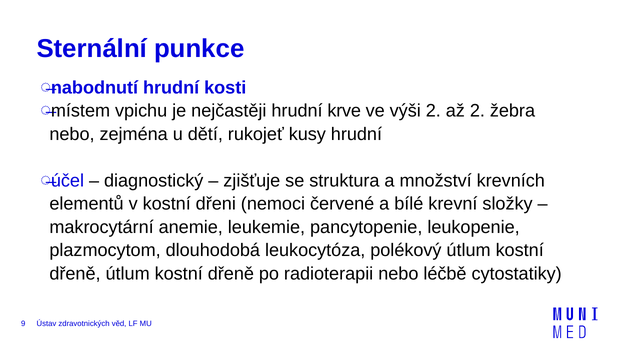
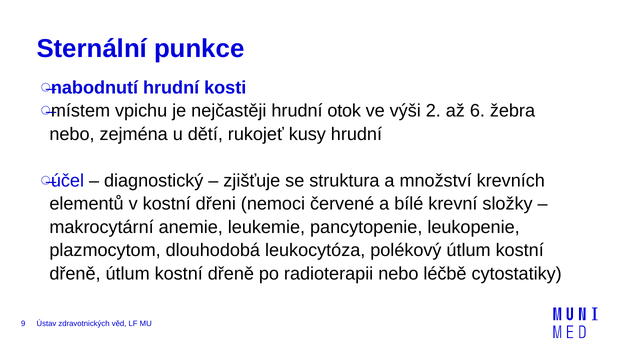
krve: krve -> otok
až 2: 2 -> 6
